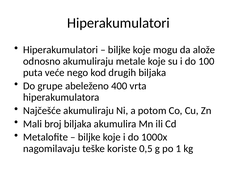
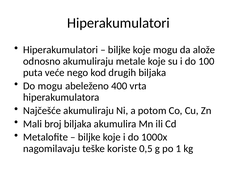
Do grupe: grupe -> mogu
